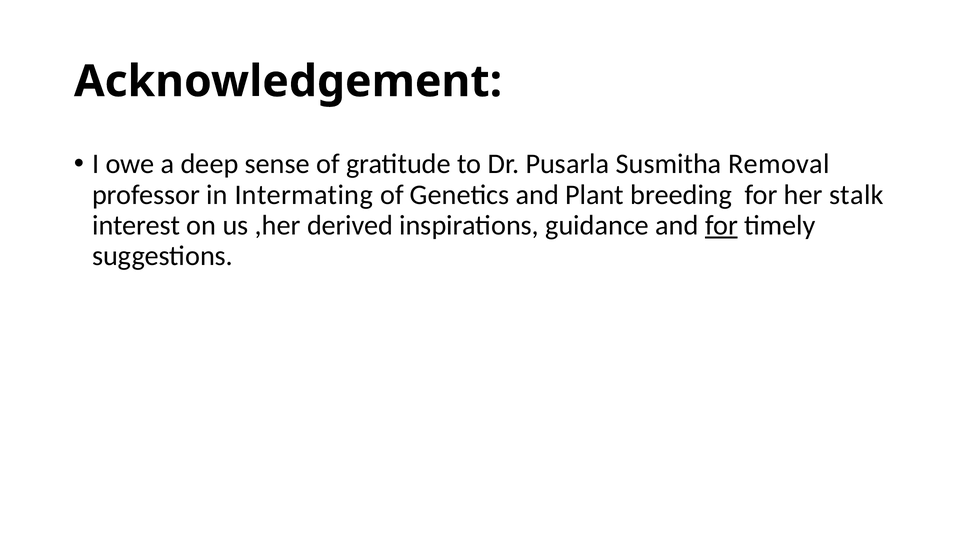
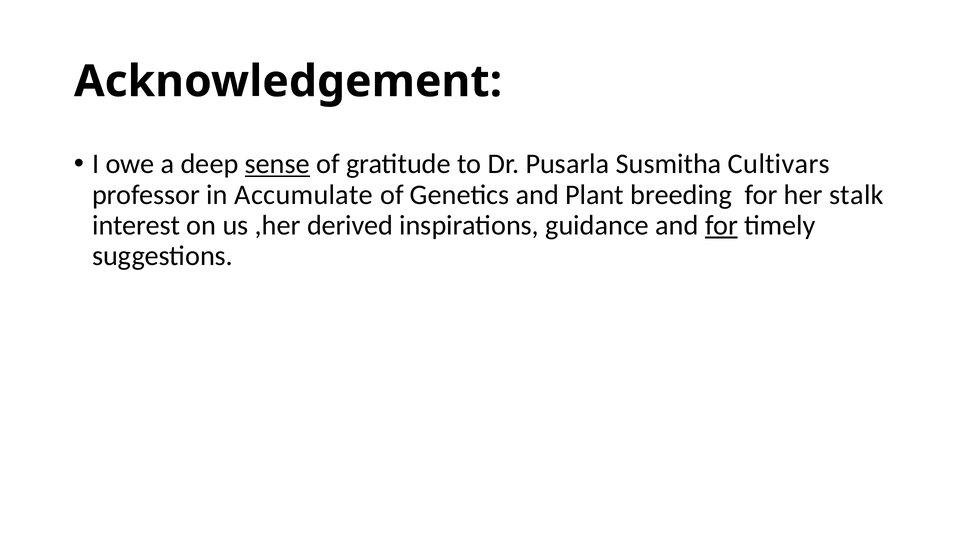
sense underline: none -> present
Removal: Removal -> Cultivars
Intermating: Intermating -> Accumulate
